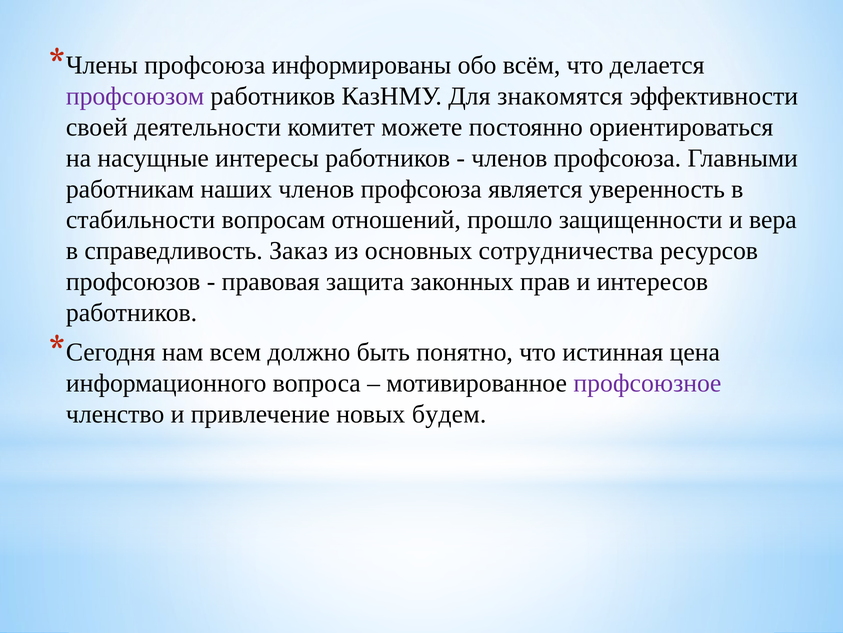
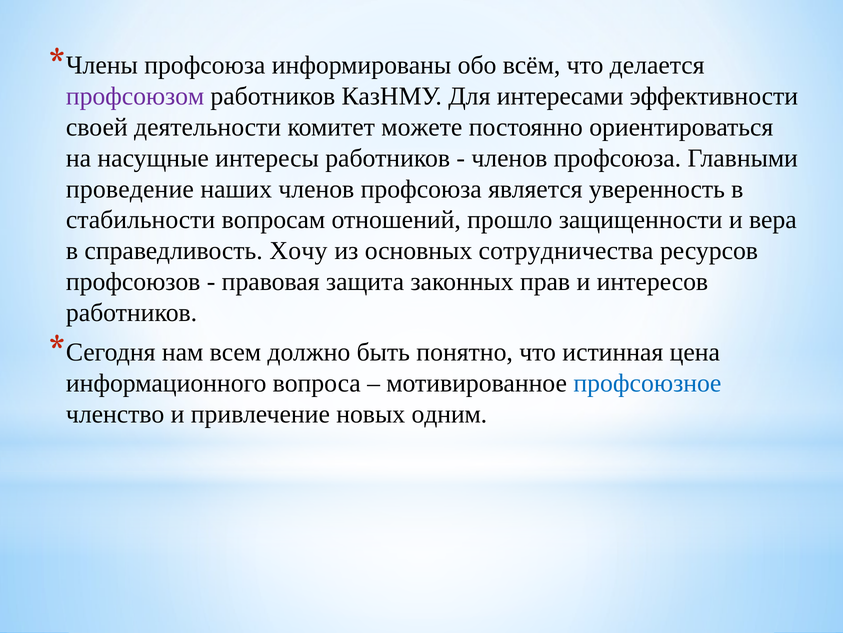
знакомятся: знакомятся -> интересами
работникам: работникам -> проведение
Заказ: Заказ -> Хочу
профсоюзное colour: purple -> blue
будем: будем -> одним
